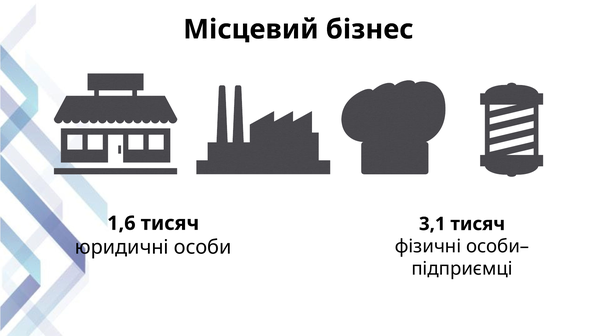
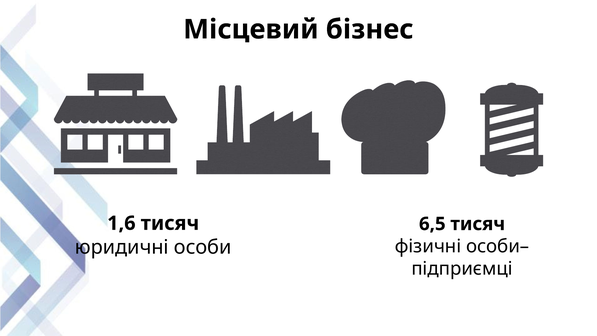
3,1: 3,1 -> 6,5
